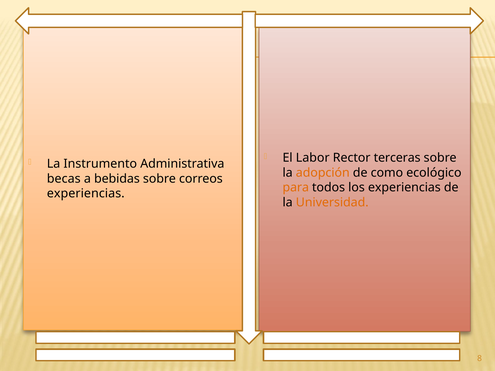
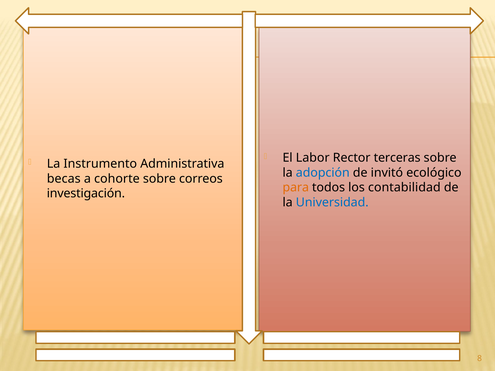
adopción colour: orange -> blue
como: como -> invitó
bebidas: bebidas -> cohorte
los experiencias: experiencias -> contabilidad
experiencias at (86, 194): experiencias -> investigación
Universidad colour: orange -> blue
